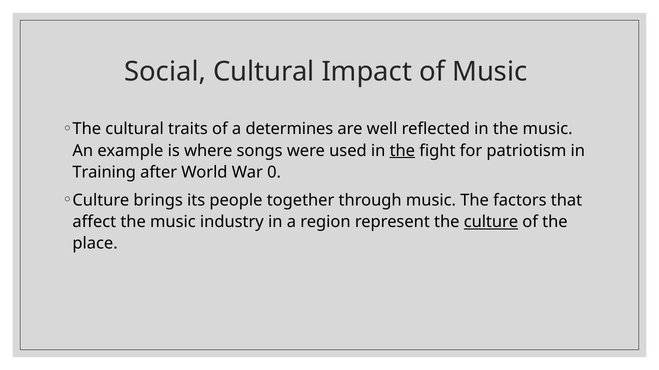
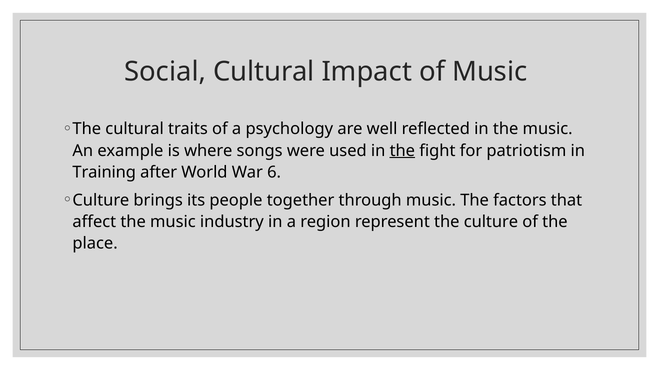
determines: determines -> psychology
0: 0 -> 6
culture at (491, 222) underline: present -> none
